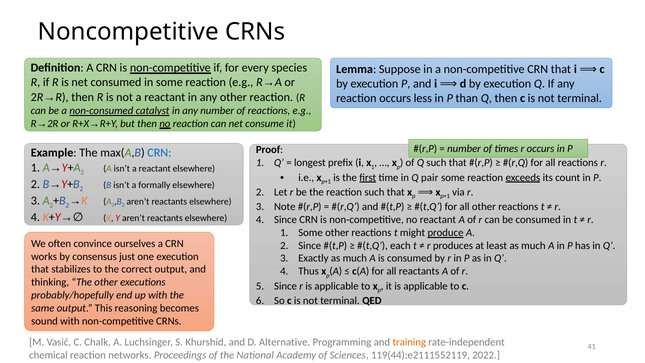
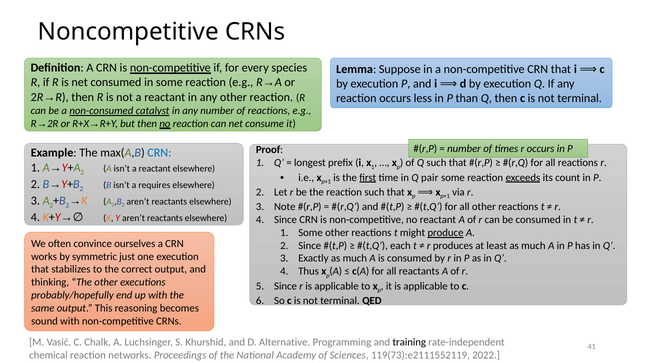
formally: formally -> requires
consensus: consensus -> symmetric
training colour: orange -> black
119(44):e2111552119: 119(44):e2111552119 -> 119(73):e2111552119
